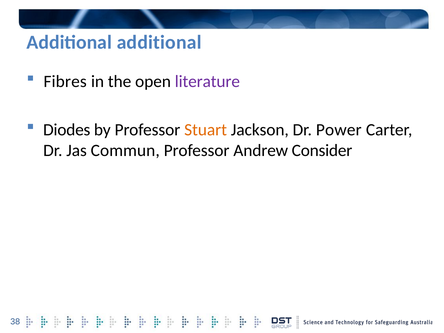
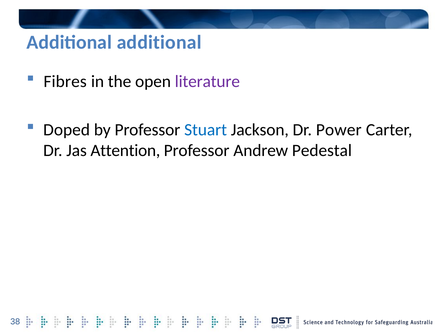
Diodes: Diodes -> Doped
Stuart colour: orange -> blue
Commun: Commun -> Attention
Consider: Consider -> Pedestal
